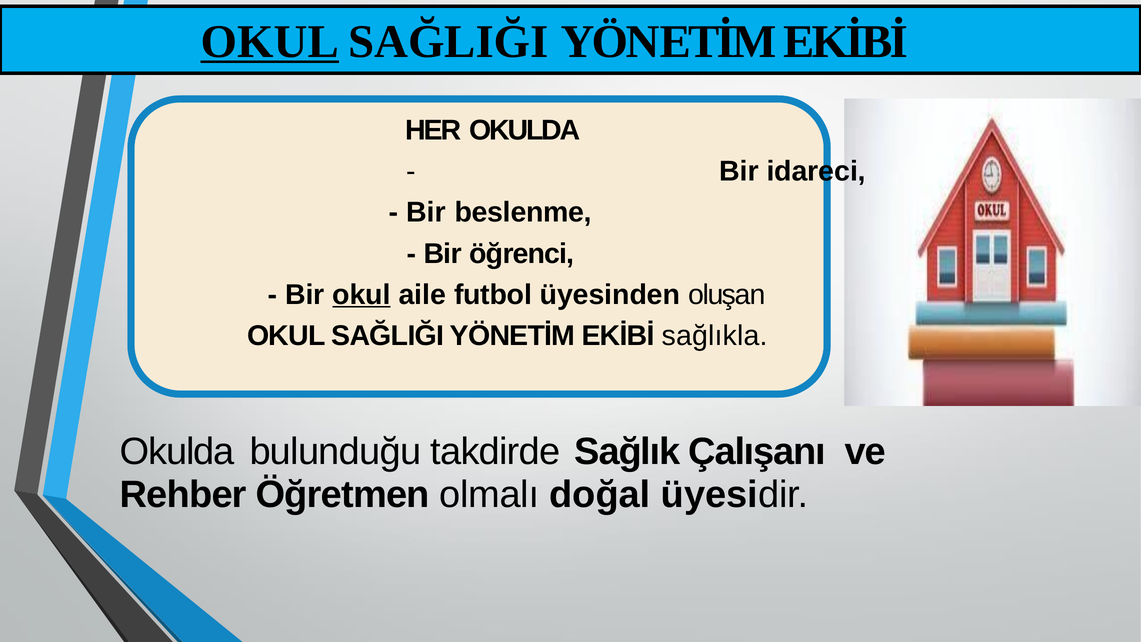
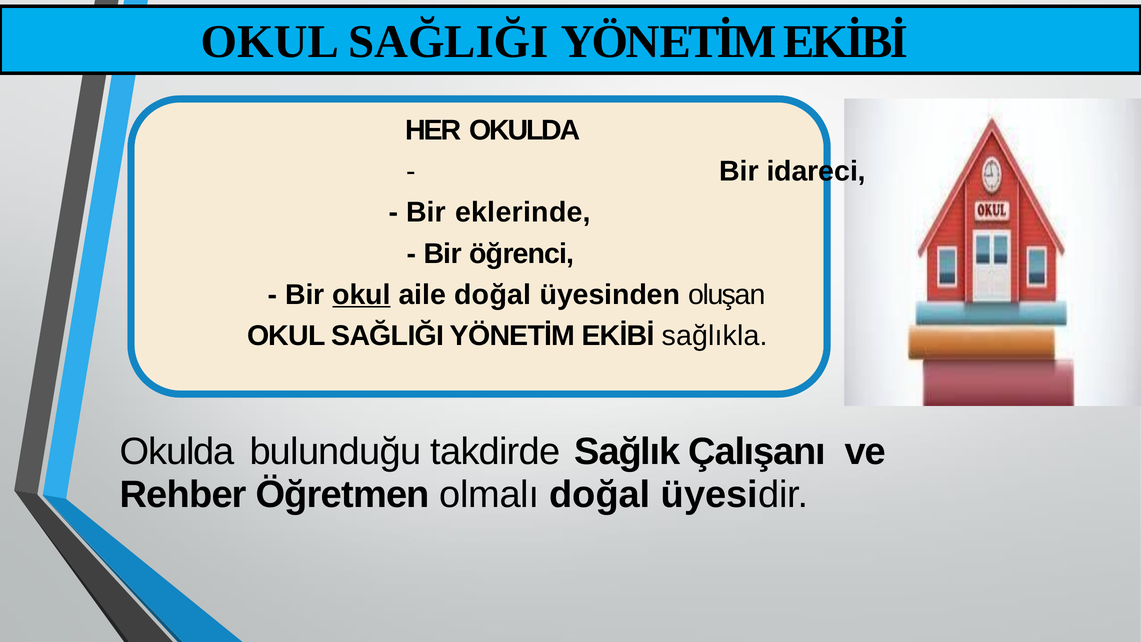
OKUL at (270, 42) underline: present -> none
beslenme: beslenme -> eklerinde
aile futbol: futbol -> doğal
